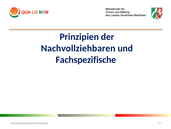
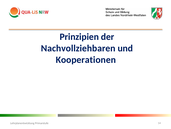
Fachspezifische: Fachspezifische -> Kooperationen
